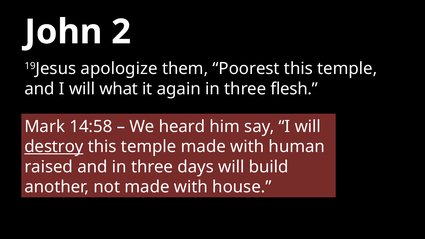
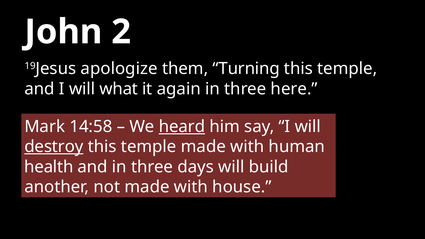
Poorest: Poorest -> Turning
flesh: flesh -> here
heard underline: none -> present
raised: raised -> health
